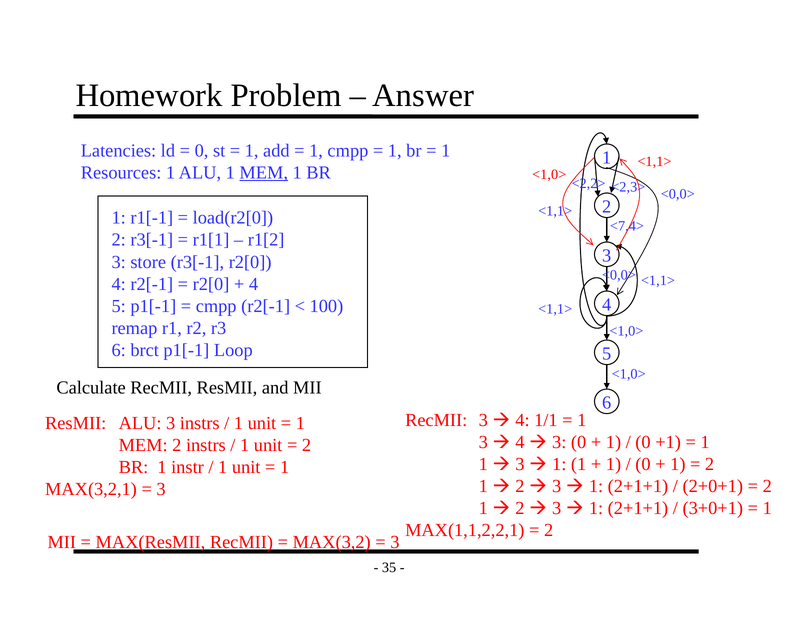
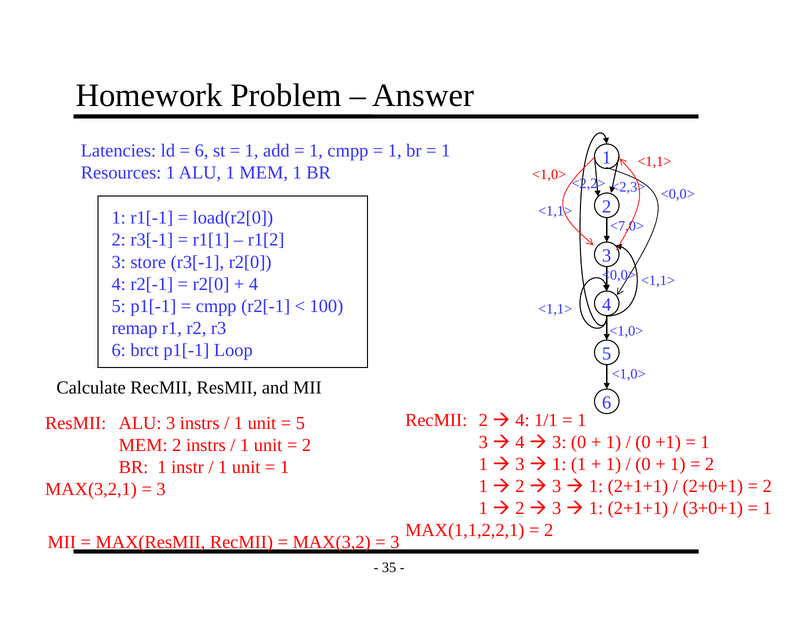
0 at (202, 150): 0 -> 6
MEM at (264, 173) underline: present -> none
<7,4>: <7,4> -> <7,0>
RecMII 3: 3 -> 2
1 at (300, 423): 1 -> 5
